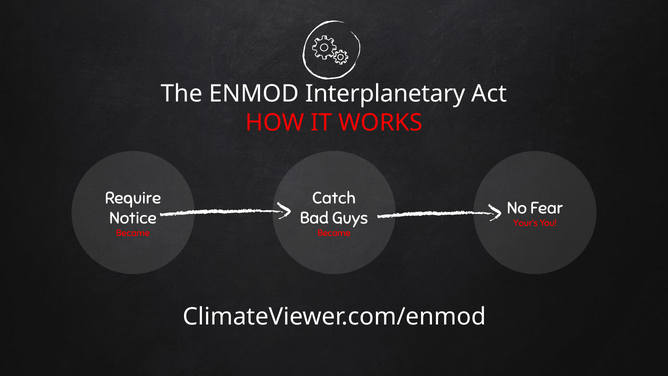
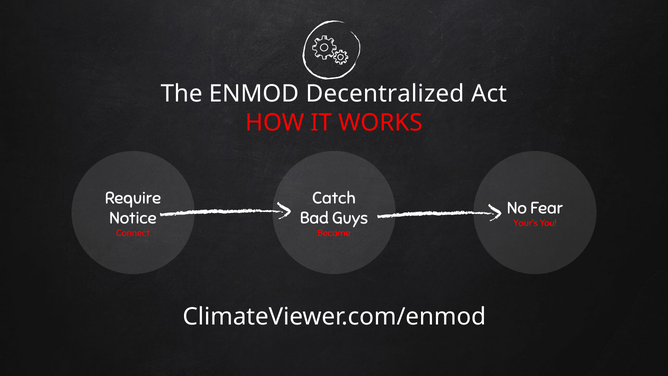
Interplanetary: Interplanetary -> Decentralized
Became at (133, 233): Became -> Connect
